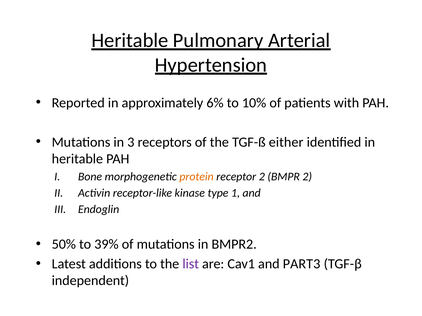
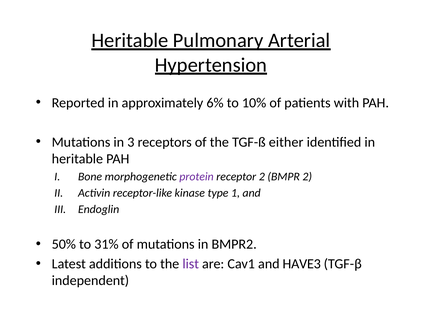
protein colour: orange -> purple
39%: 39% -> 31%
PART3: PART3 -> HAVE3
